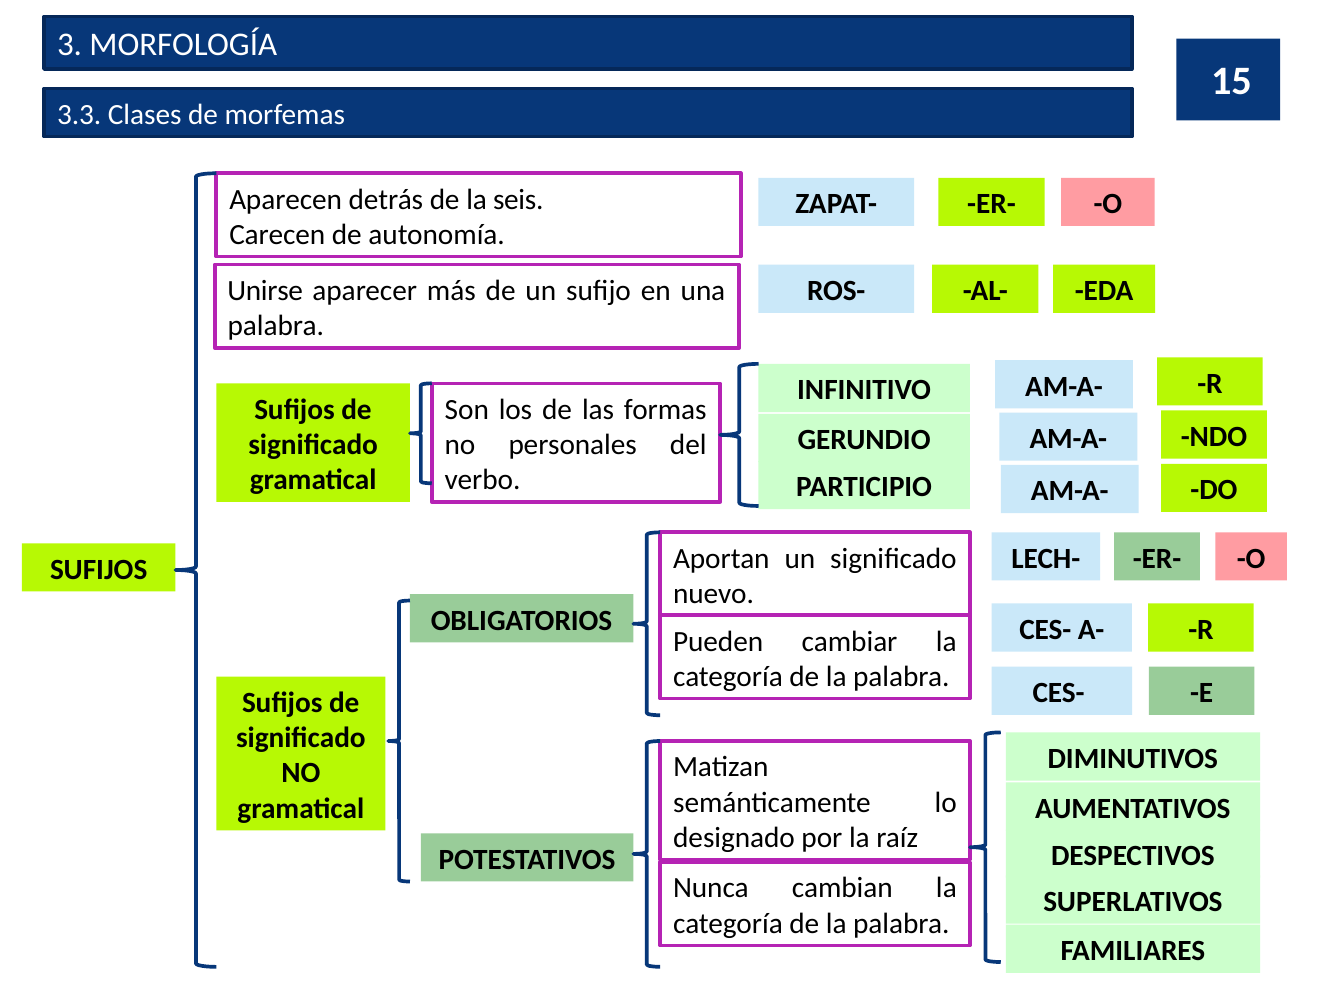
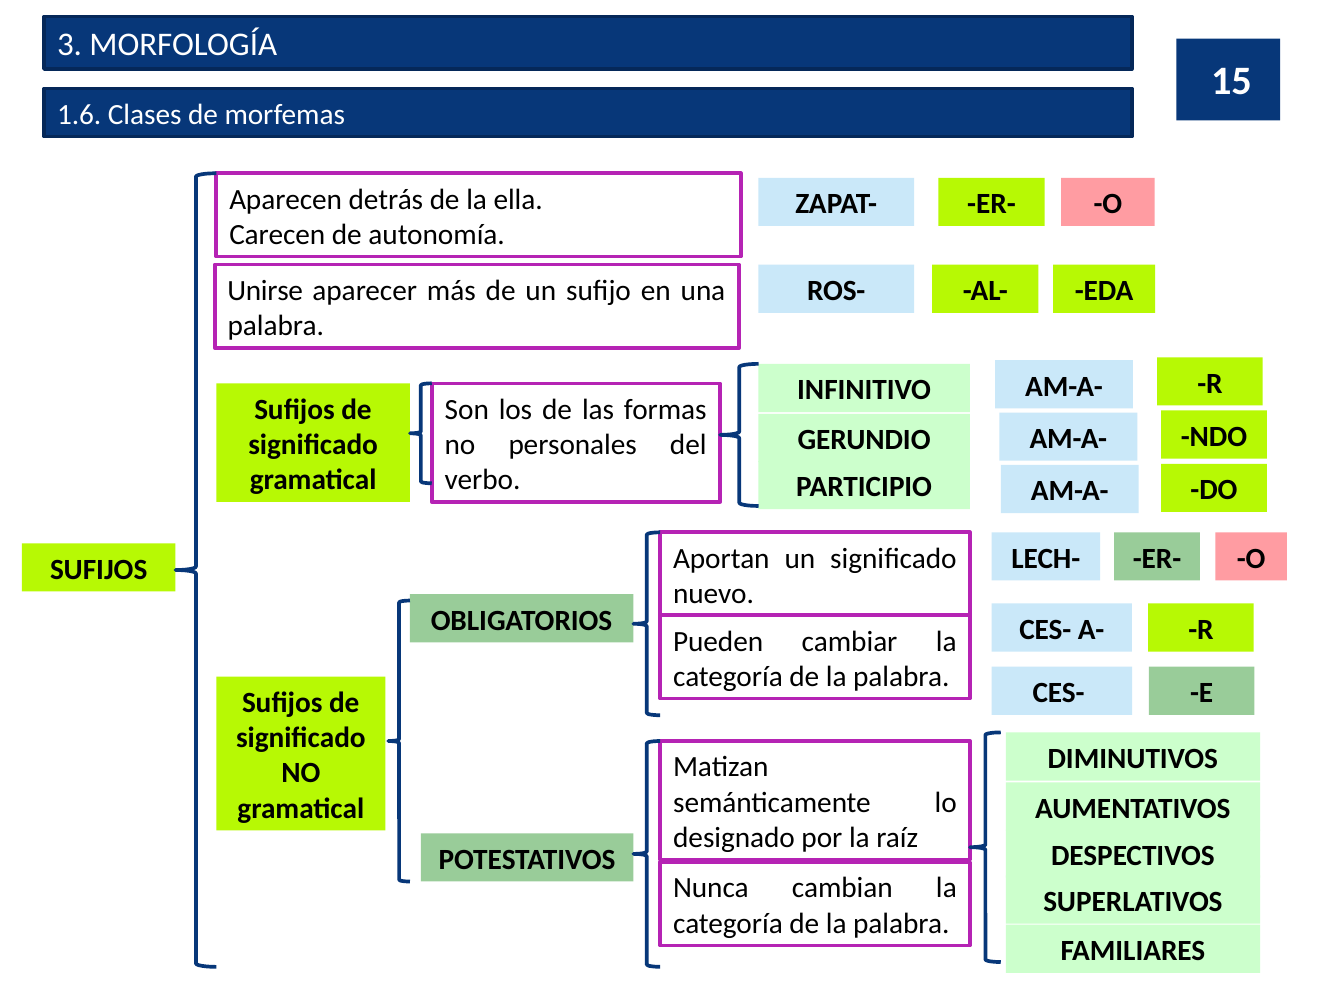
3.3: 3.3 -> 1.6
seis: seis -> ella
